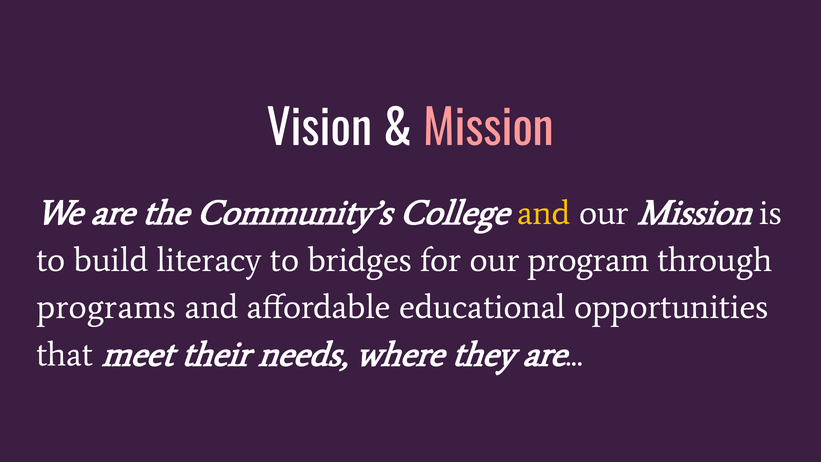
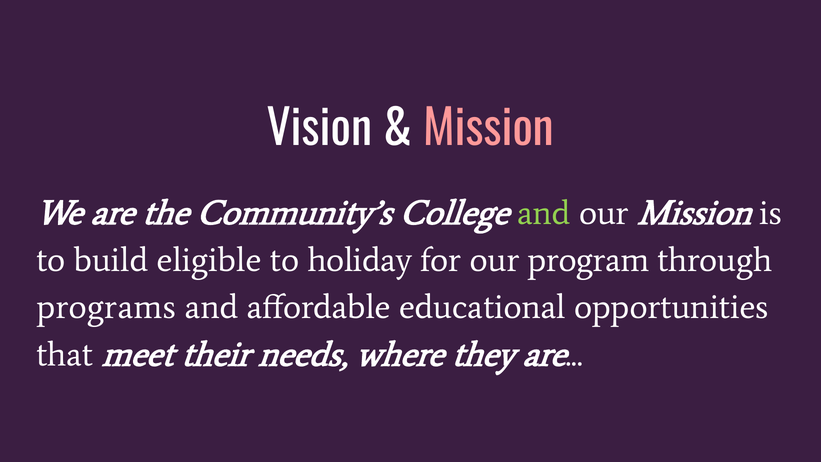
and at (544, 213) colour: yellow -> light green
literacy: literacy -> eligible
bridges: bridges -> holiday
